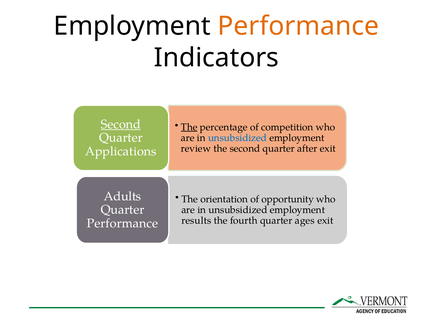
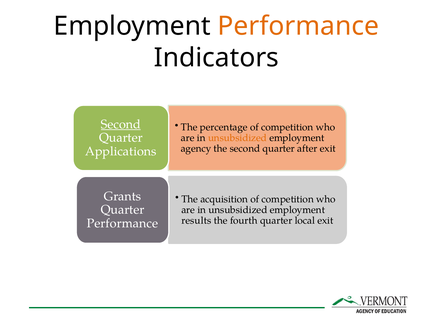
The at (189, 127) underline: present -> none
unsubsidized at (238, 138) colour: blue -> orange
review: review -> agency
Adults: Adults -> Grants
orientation: orientation -> acquisition
opportunity at (288, 199): opportunity -> competition
ages: ages -> local
